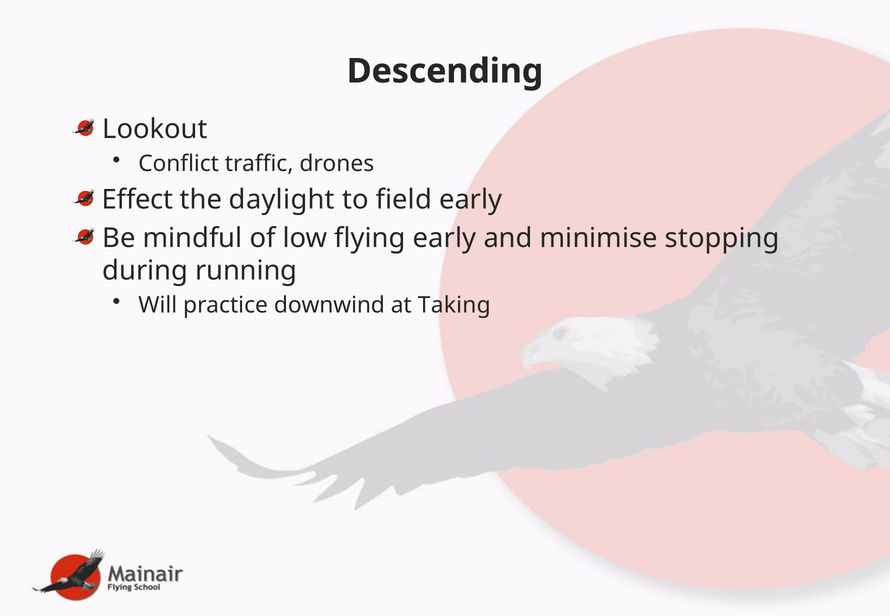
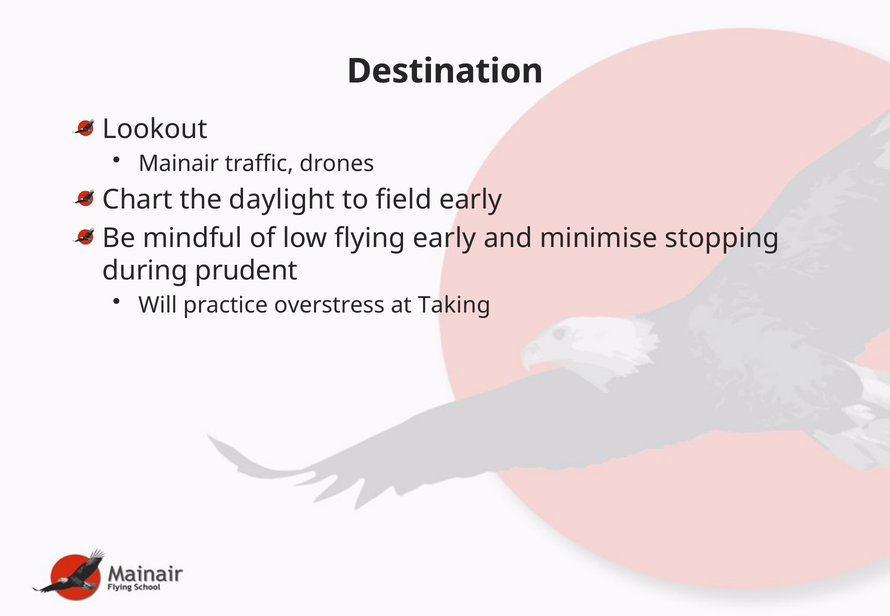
Descending: Descending -> Destination
Conflict: Conflict -> Mainair
Effect: Effect -> Chart
running: running -> prudent
downwind: downwind -> overstress
